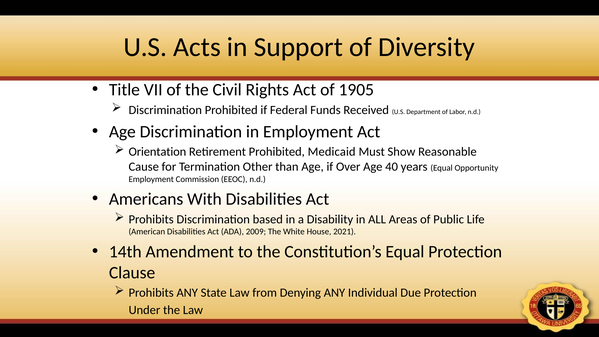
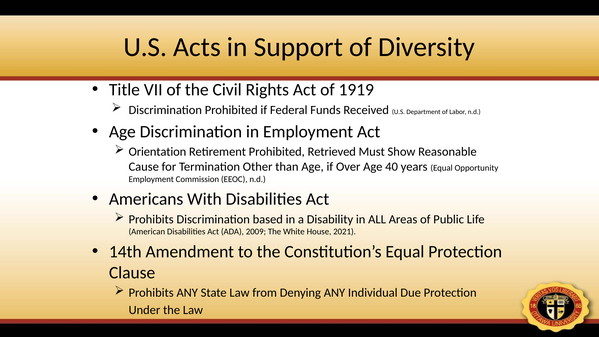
1905: 1905 -> 1919
Medicaid: Medicaid -> Retrieved
